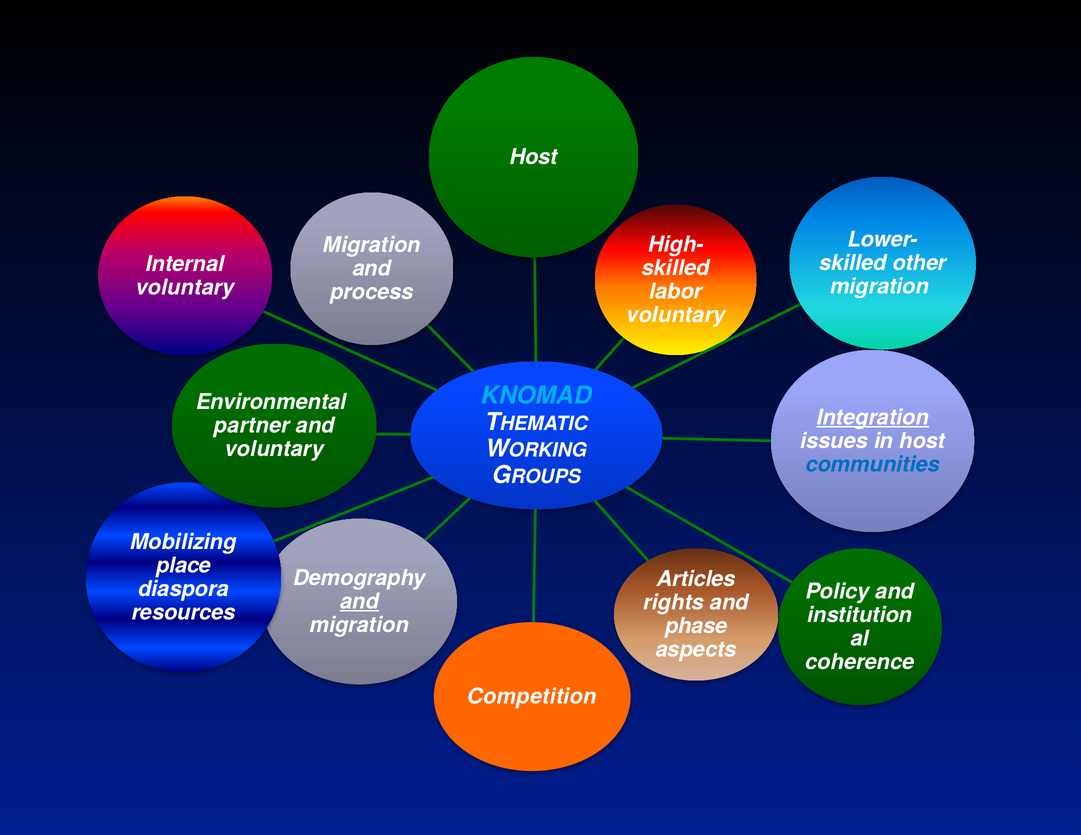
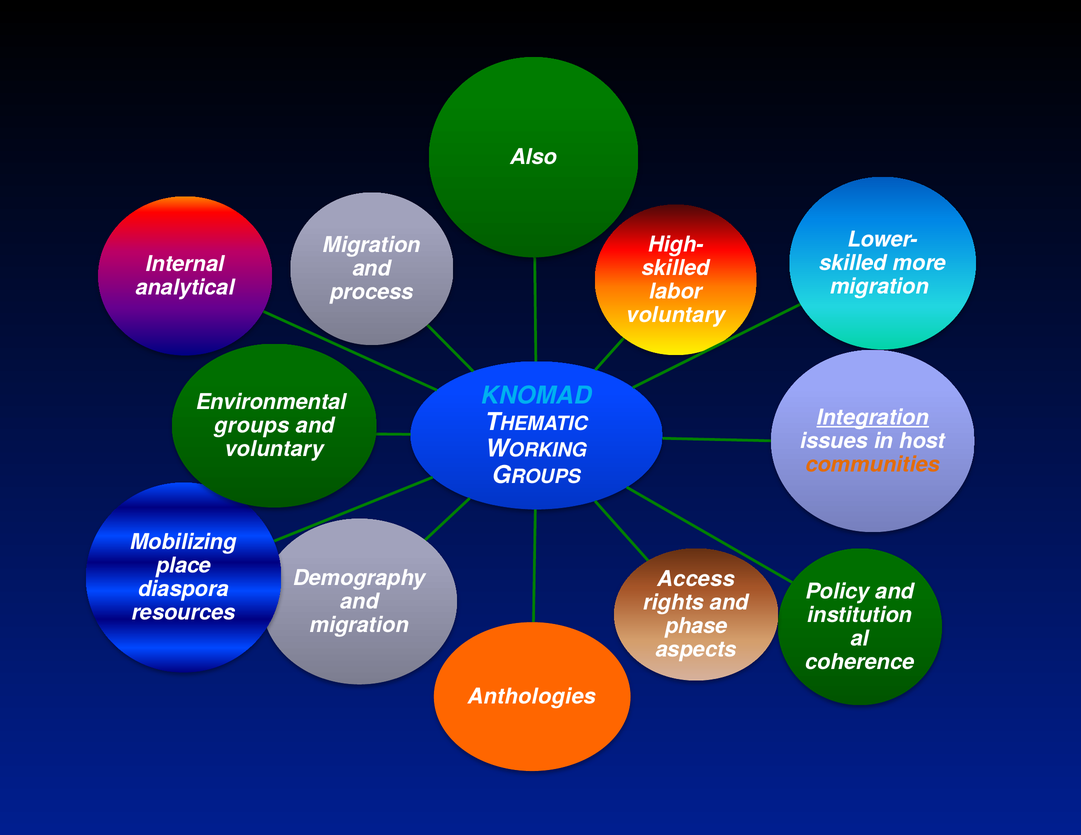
Host at (534, 157): Host -> Also
other: other -> more
voluntary at (185, 288): voluntary -> analytical
partner: partner -> groups
communities colour: blue -> orange
Articles: Articles -> Access
and at (359, 602) underline: present -> none
Competition: Competition -> Anthologies
